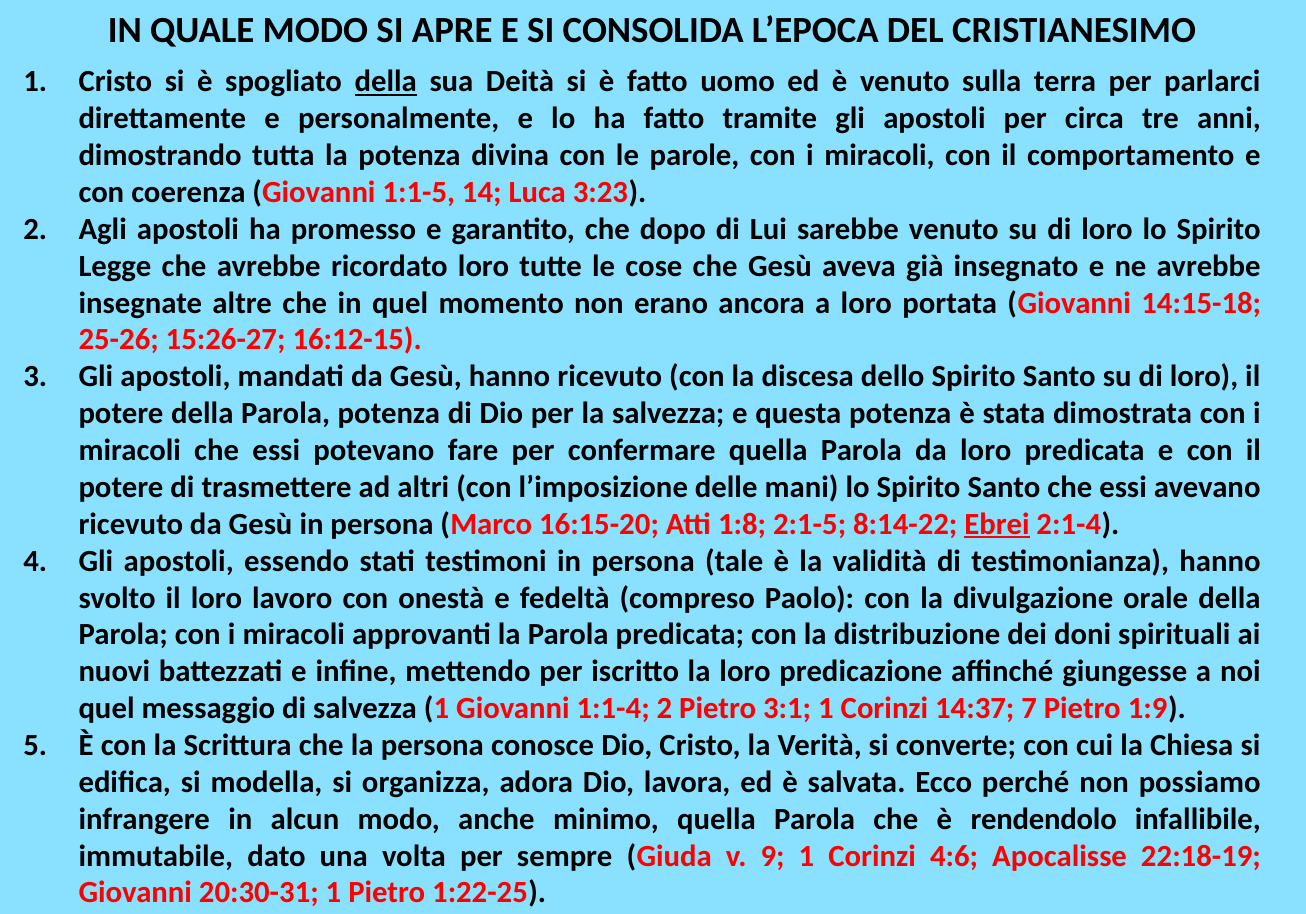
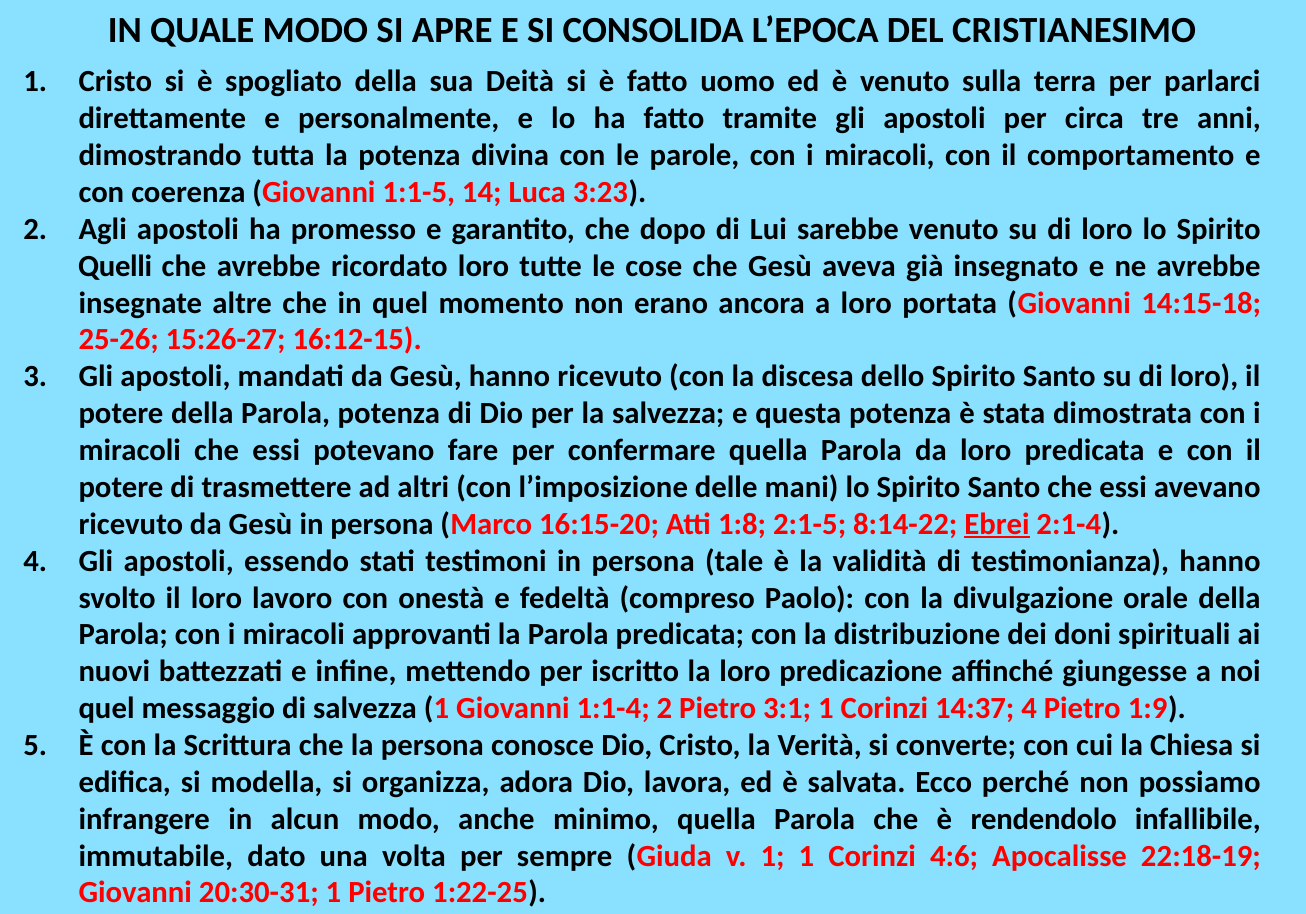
della at (386, 82) underline: present -> none
Legge: Legge -> Quelli
14:37 7: 7 -> 4
v 9: 9 -> 1
